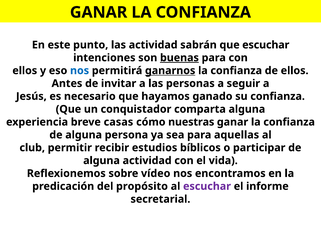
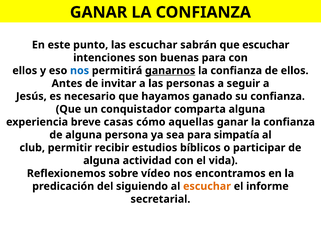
las actividad: actividad -> escuchar
buenas underline: present -> none
nuestras: nuestras -> aquellas
aquellas: aquellas -> simpatía
propósito: propósito -> siguiendo
escuchar at (207, 186) colour: purple -> orange
